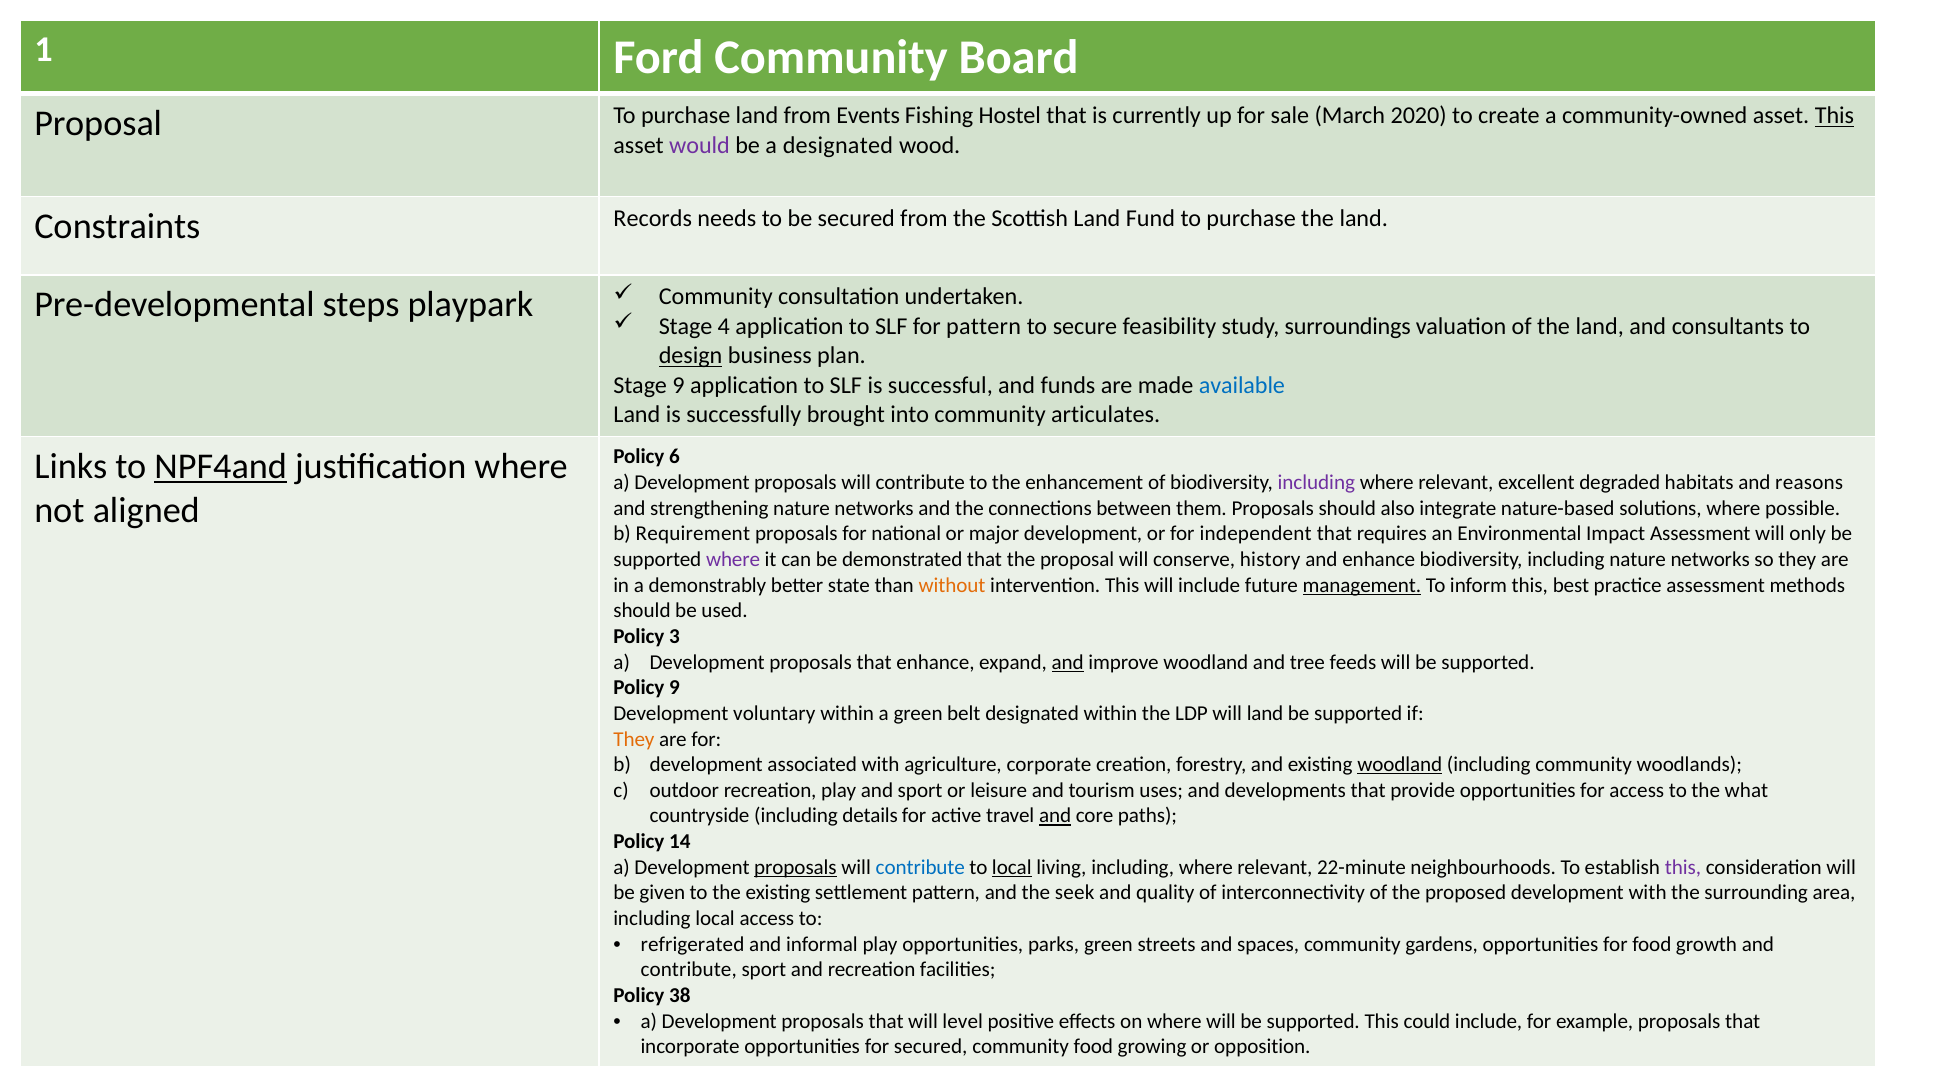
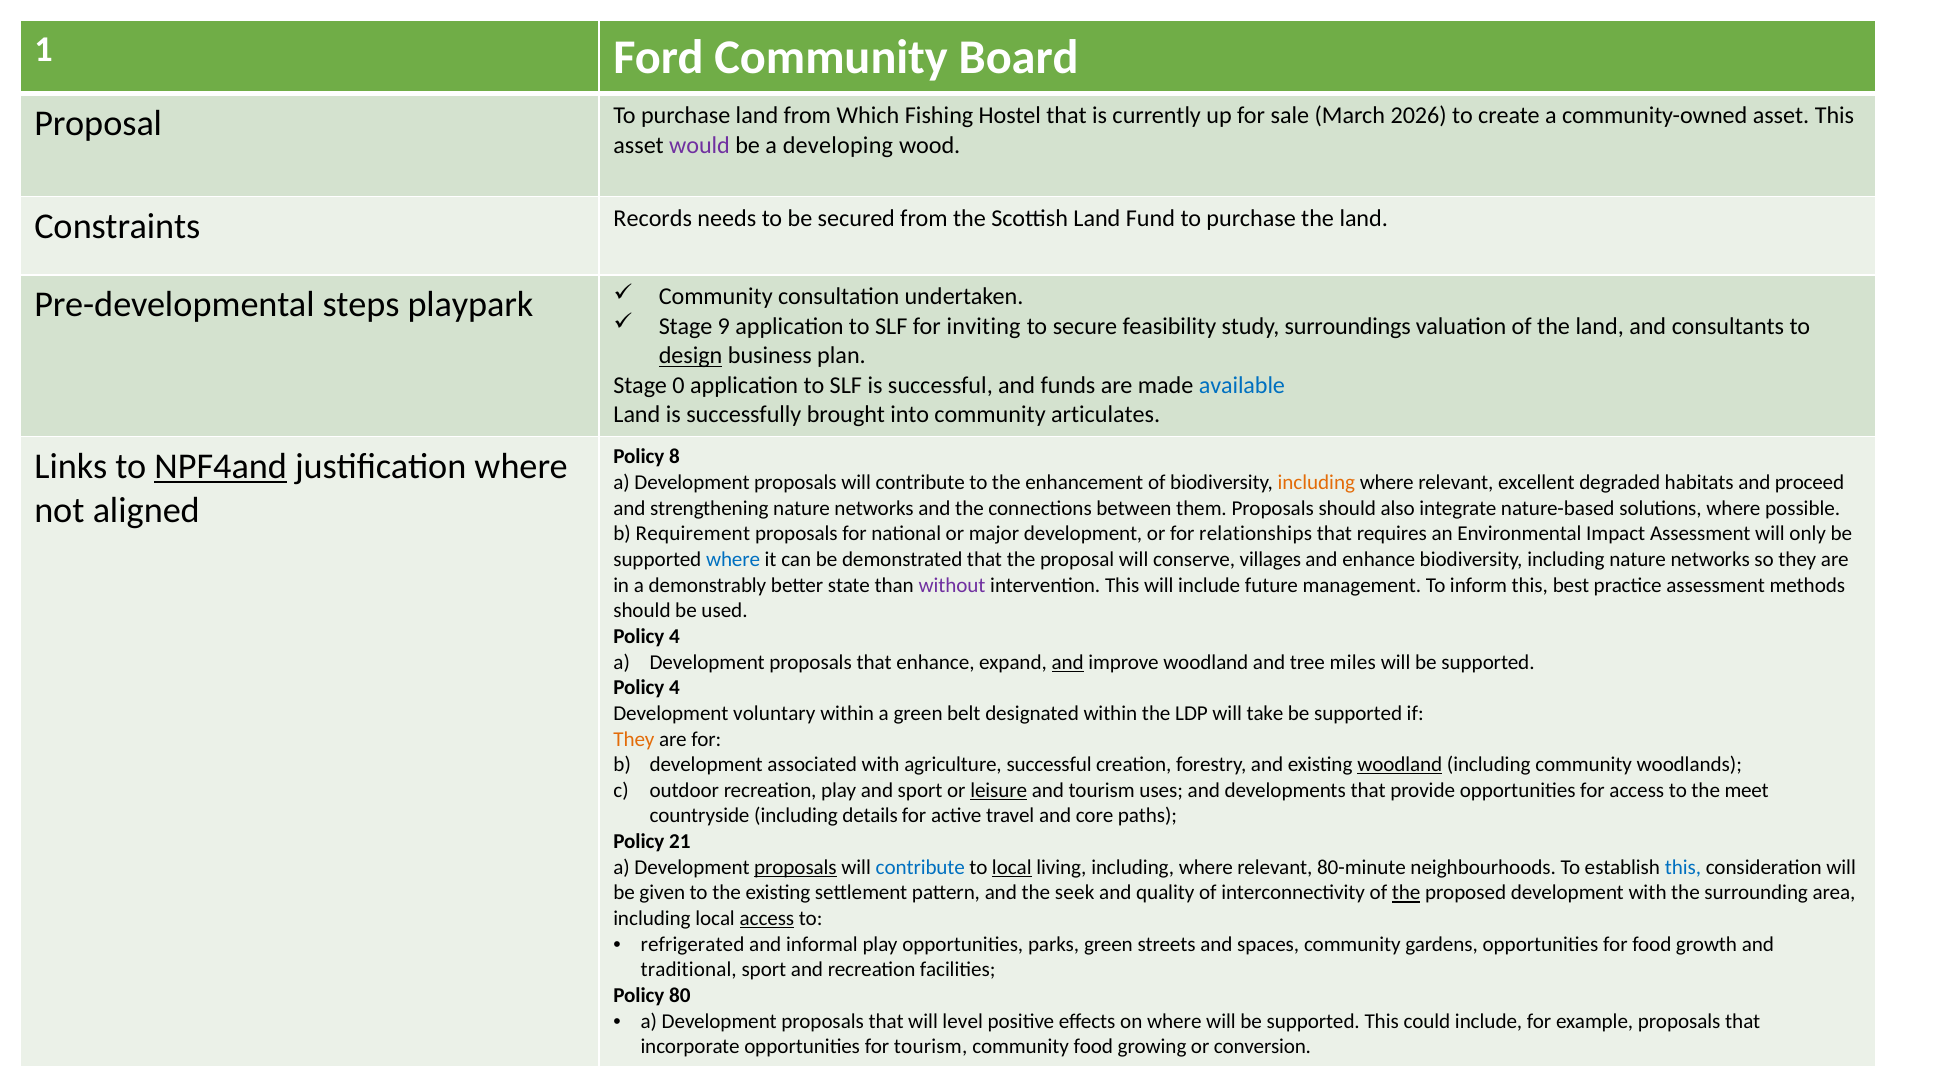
Events: Events -> Which
2020: 2020 -> 2026
This at (1834, 116) underline: present -> none
a designated: designated -> developing
4: 4 -> 9
for pattern: pattern -> inviting
Stage 9: 9 -> 0
6: 6 -> 8
including at (1316, 483) colour: purple -> orange
reasons: reasons -> proceed
independent: independent -> relationships
where at (733, 559) colour: purple -> blue
history: history -> villages
without colour: orange -> purple
management underline: present -> none
3 at (675, 636): 3 -> 4
feeds: feeds -> miles
9 at (675, 688): 9 -> 4
will land: land -> take
agriculture corporate: corporate -> successful
leisure underline: none -> present
what: what -> meet
and at (1055, 816) underline: present -> none
14: 14 -> 21
22-minute: 22-minute -> 80-minute
this at (1683, 867) colour: purple -> blue
the at (1406, 893) underline: none -> present
access at (767, 918) underline: none -> present
contribute at (689, 970): contribute -> traditional
38: 38 -> 80
for secured: secured -> tourism
opposition: opposition -> conversion
